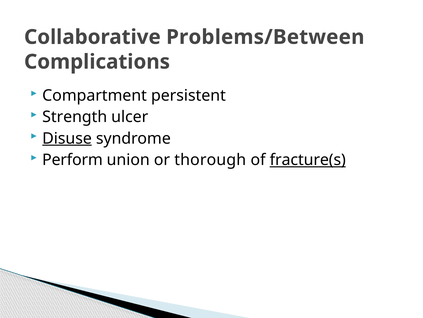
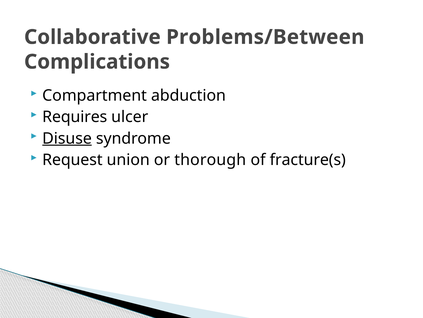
persistent: persistent -> abduction
Strength: Strength -> Requires
Perform: Perform -> Request
fracture(s underline: present -> none
